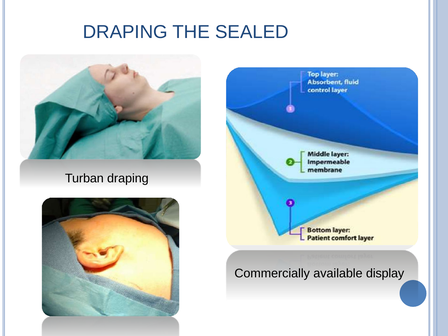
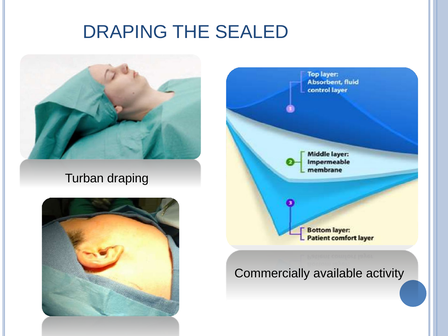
display: display -> activity
